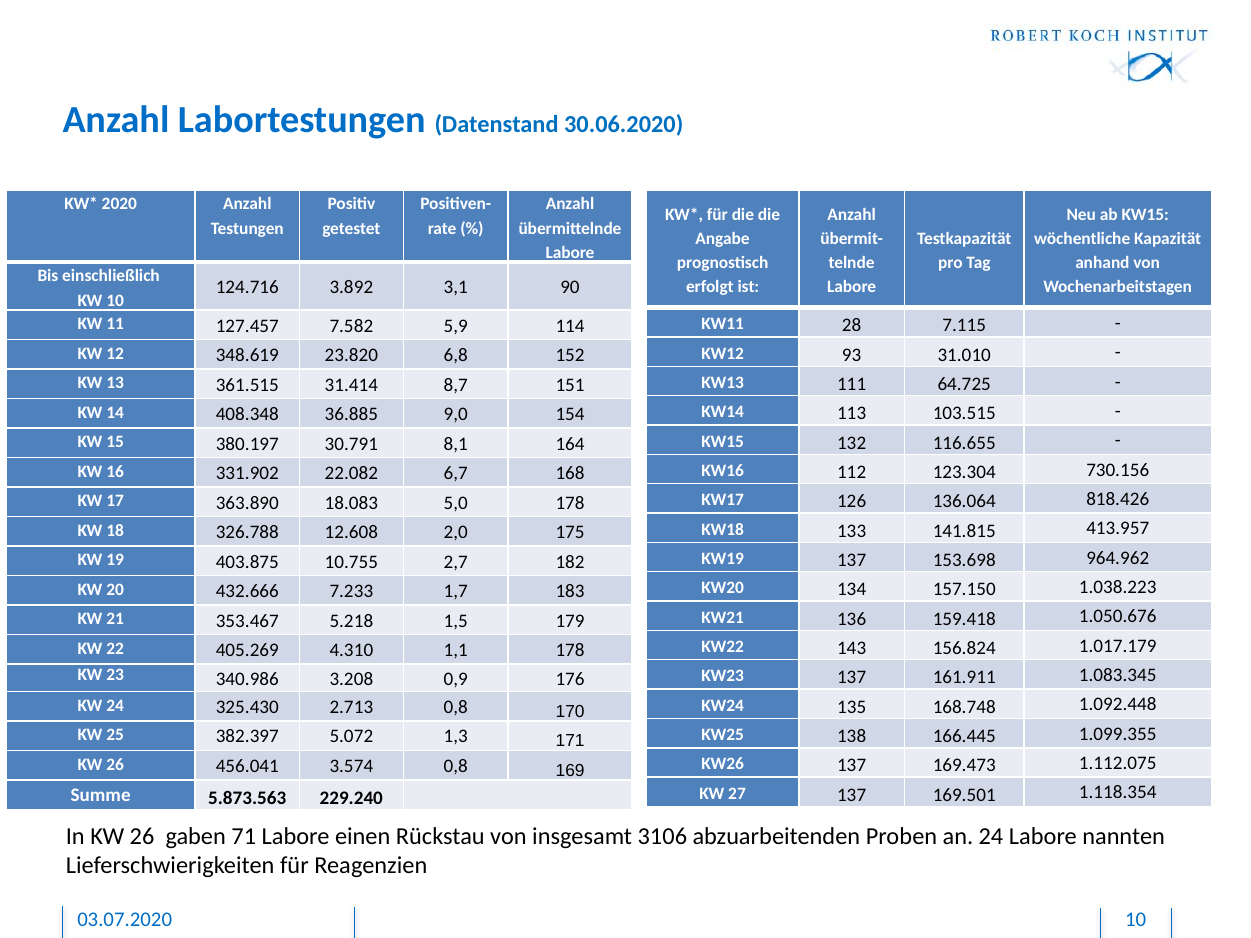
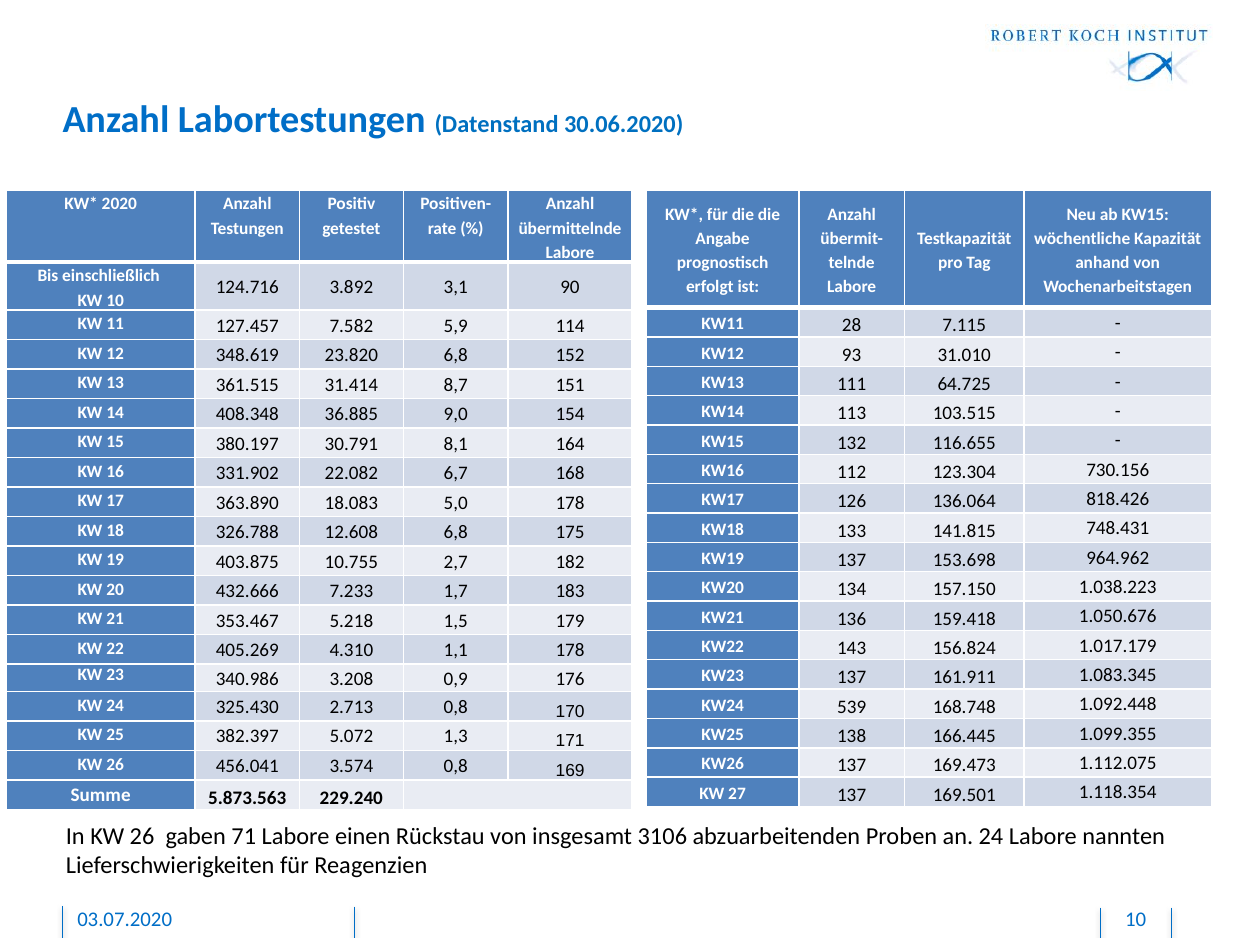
413.957: 413.957 -> 748.431
12.608 2,0: 2,0 -> 6,8
135: 135 -> 539
